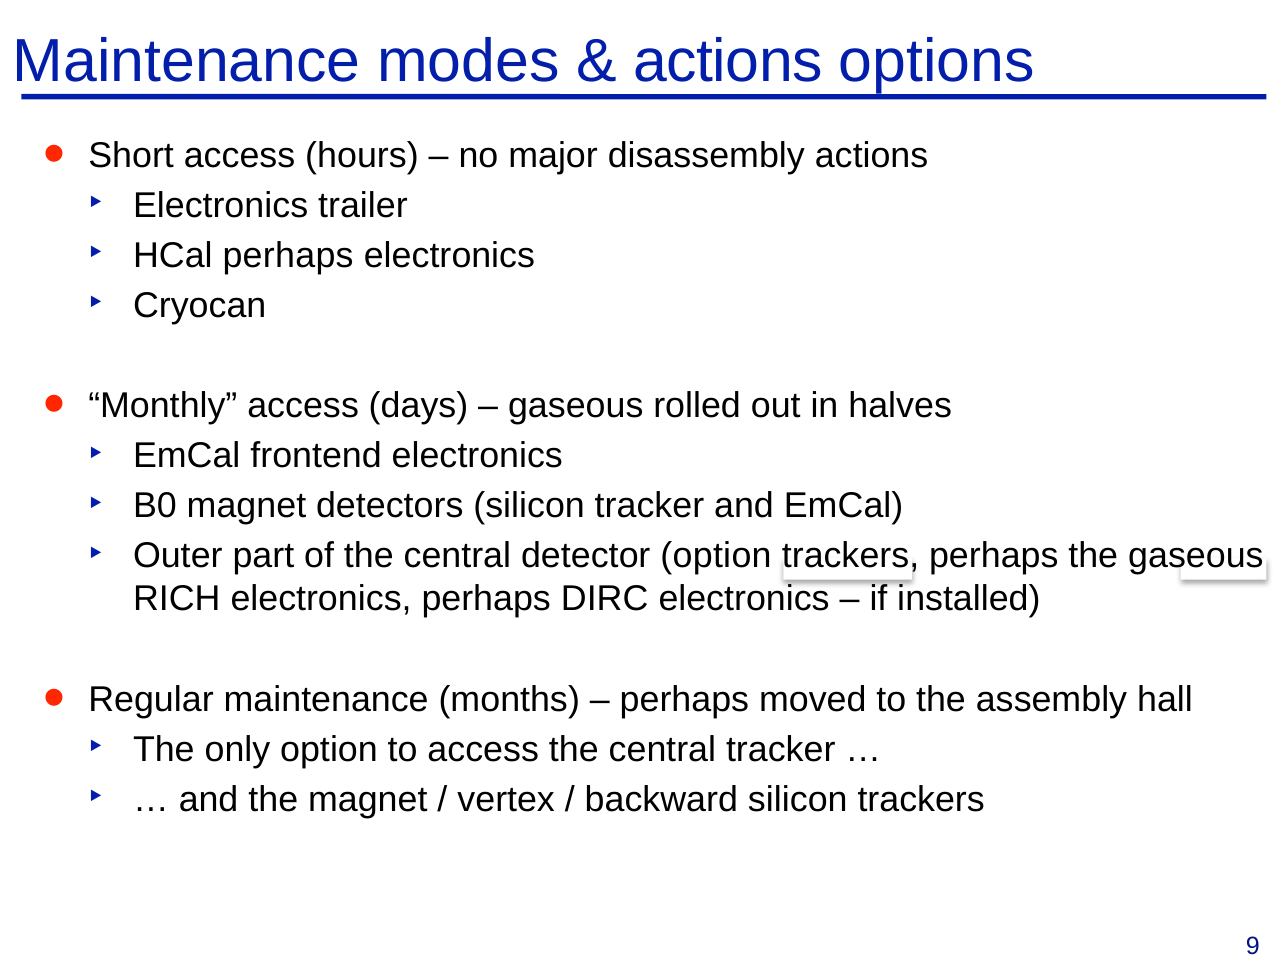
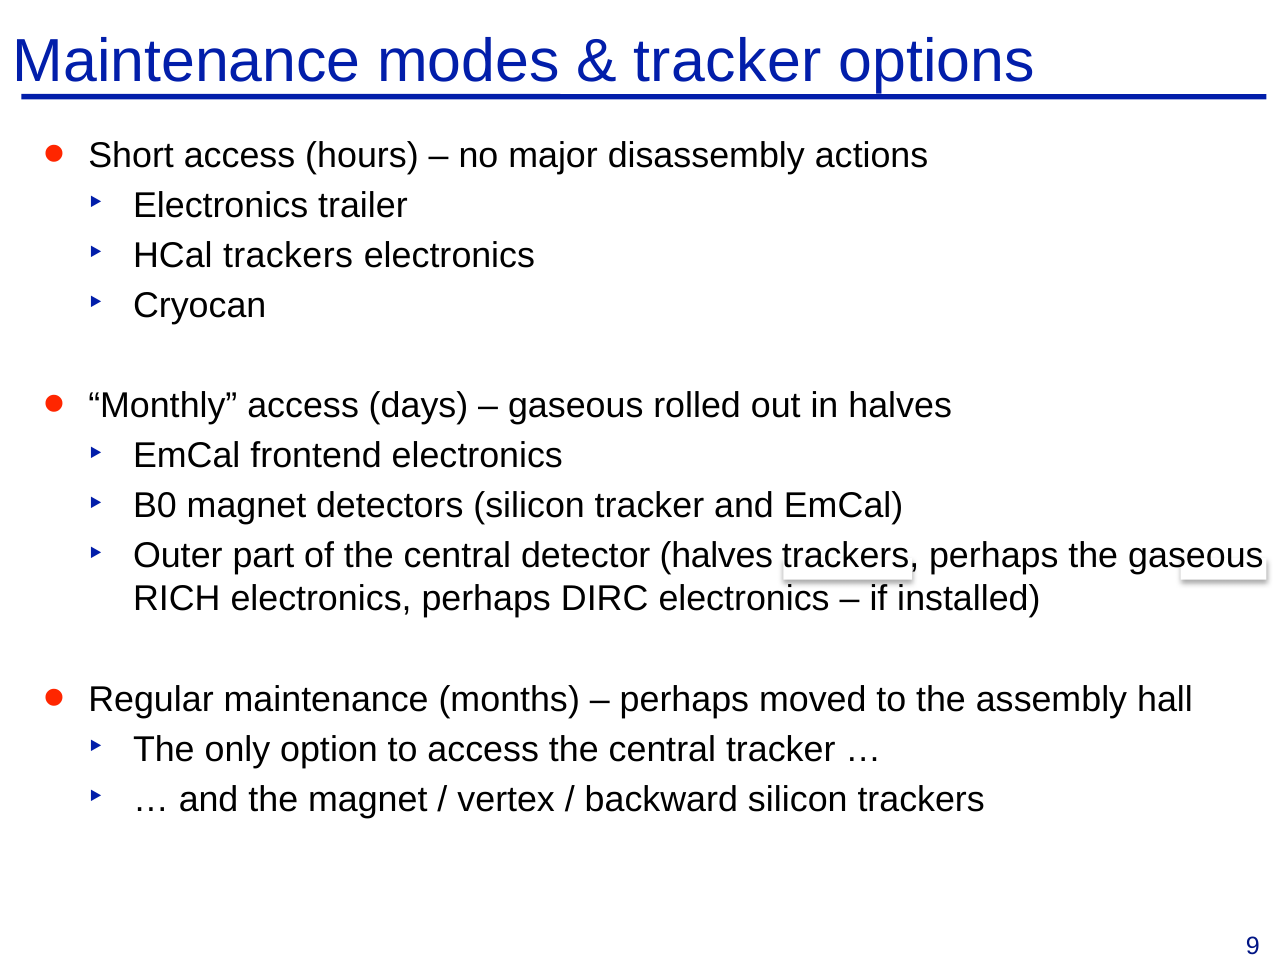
actions at (728, 61): actions -> tracker
HCal perhaps: perhaps -> trackers
detector option: option -> halves
